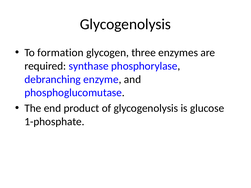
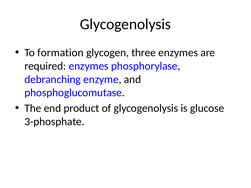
required synthase: synthase -> enzymes
1-phosphate: 1-phosphate -> 3-phosphate
